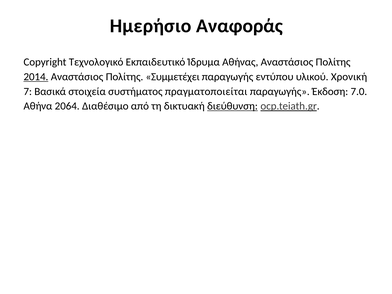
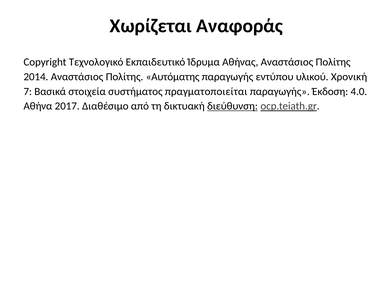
Ημερήσιο: Ημερήσιο -> Χωρίζεται
2014 underline: present -> none
Συμμετέχει: Συμμετέχει -> Αυτόματης
7.0: 7.0 -> 4.0
2064: 2064 -> 2017
